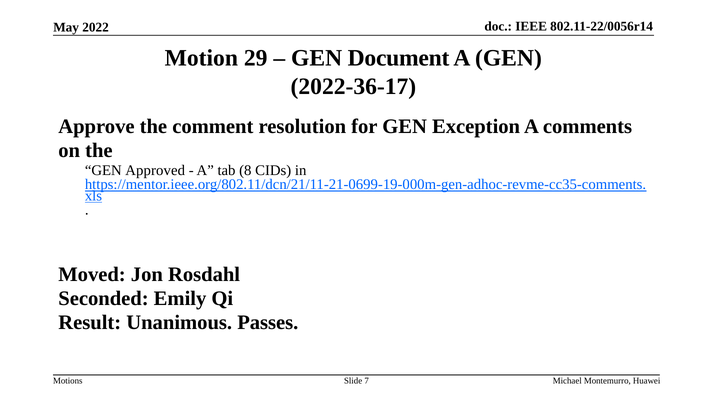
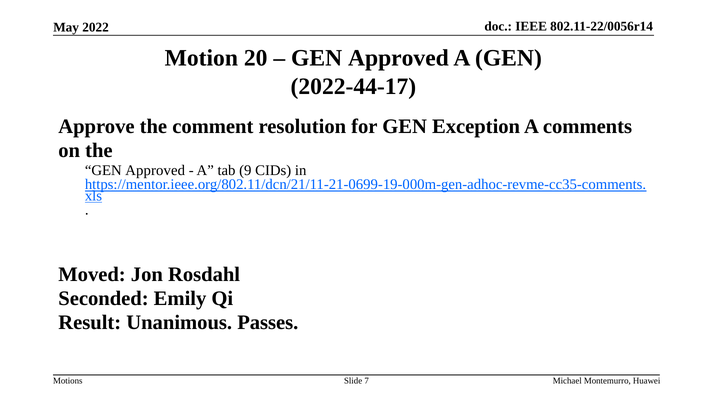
29: 29 -> 20
Document at (399, 58): Document -> Approved
2022-36-17: 2022-36-17 -> 2022-44-17
8: 8 -> 9
